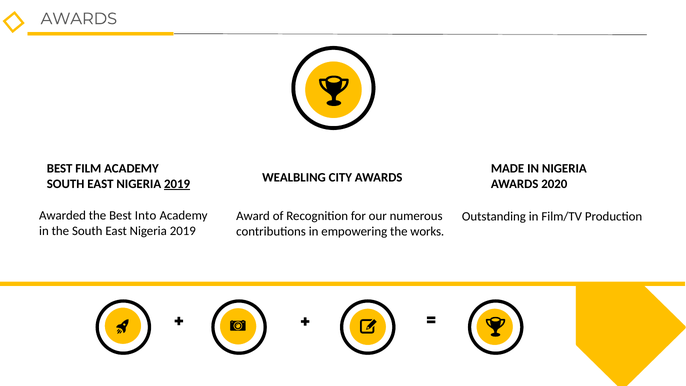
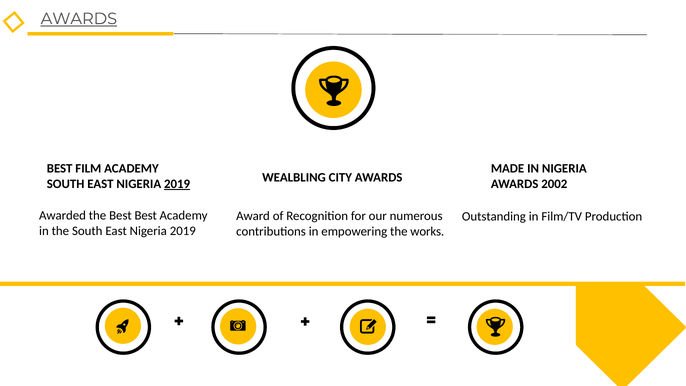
AWARDS at (79, 19) underline: none -> present
2020: 2020 -> 2002
Best Into: Into -> Best
